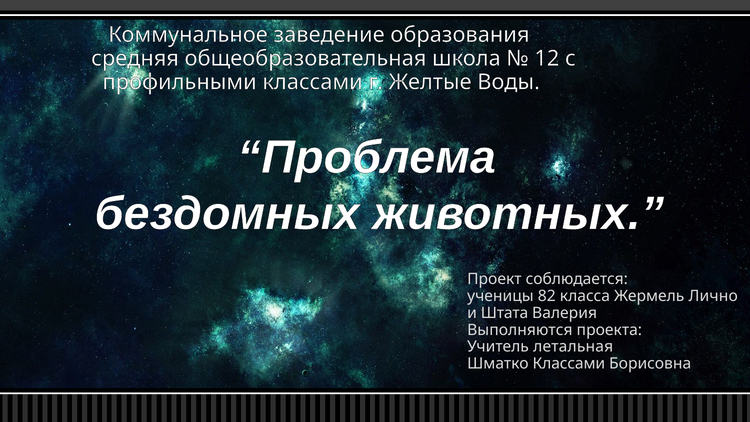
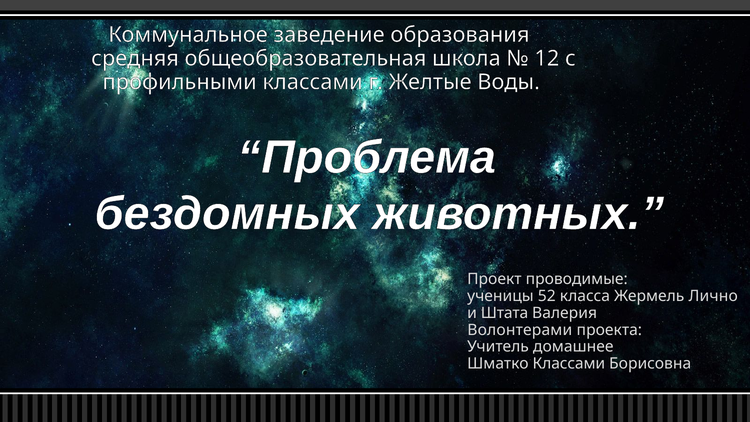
соблюдается: соблюдается -> проводимые
82: 82 -> 52
Выполняются: Выполняются -> Волонтерами
летальная: летальная -> домашнее
